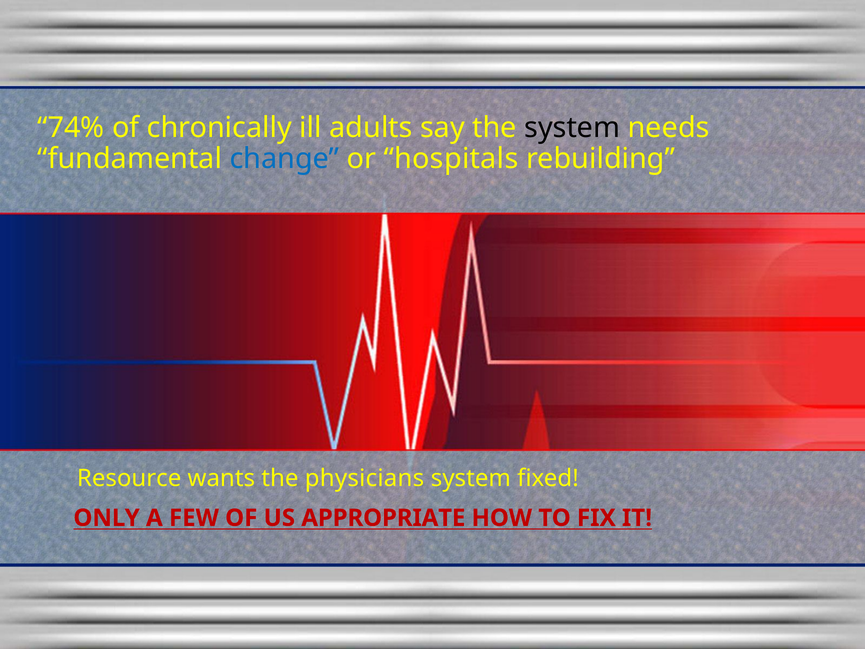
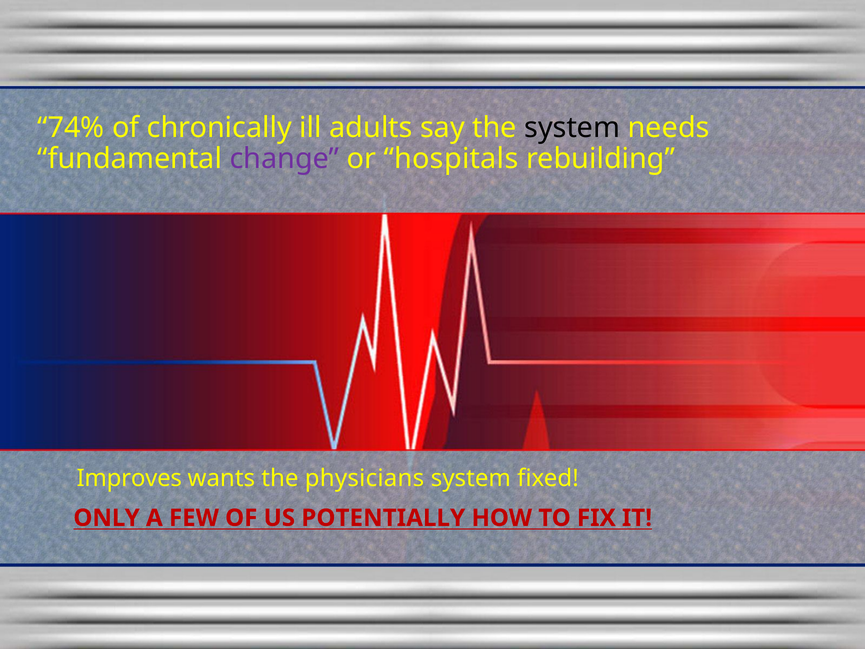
change colour: blue -> purple
Resource: Resource -> Improves
APPROPRIATE: APPROPRIATE -> POTENTIALLY
